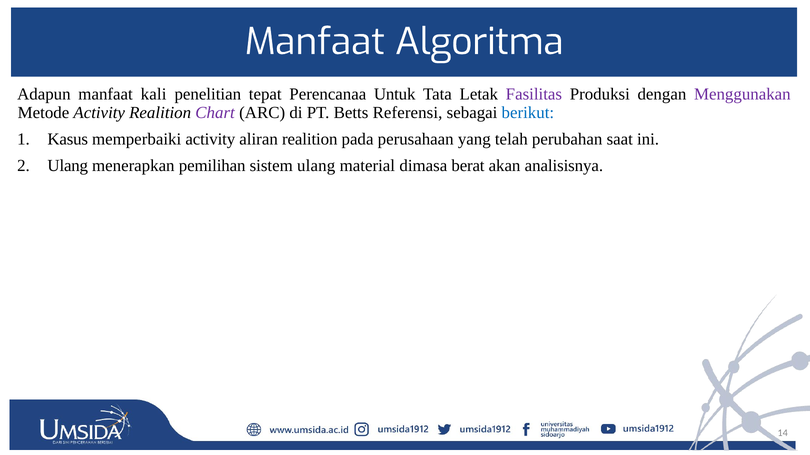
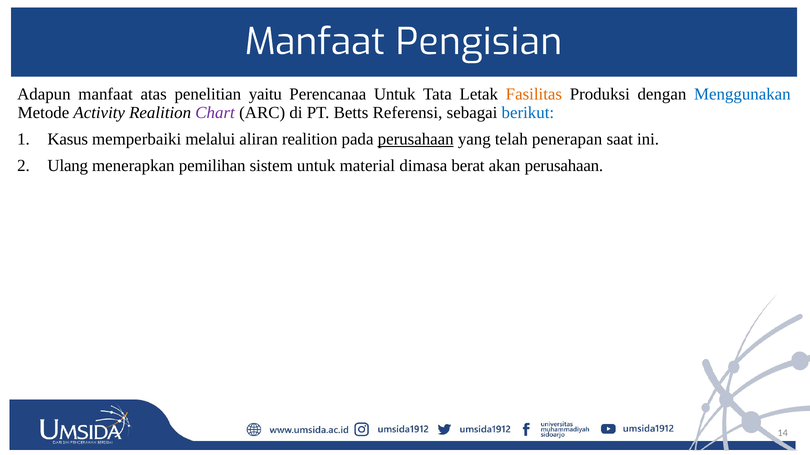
Algoritma: Algoritma -> Pengisian
kali: kali -> atas
tepat: tepat -> yaitu
Fasilitas colour: purple -> orange
Menggunakan colour: purple -> blue
memperbaiki activity: activity -> melalui
perusahaan at (416, 139) underline: none -> present
perubahan: perubahan -> penerapan
sistem ulang: ulang -> untuk
akan analisisnya: analisisnya -> perusahaan
